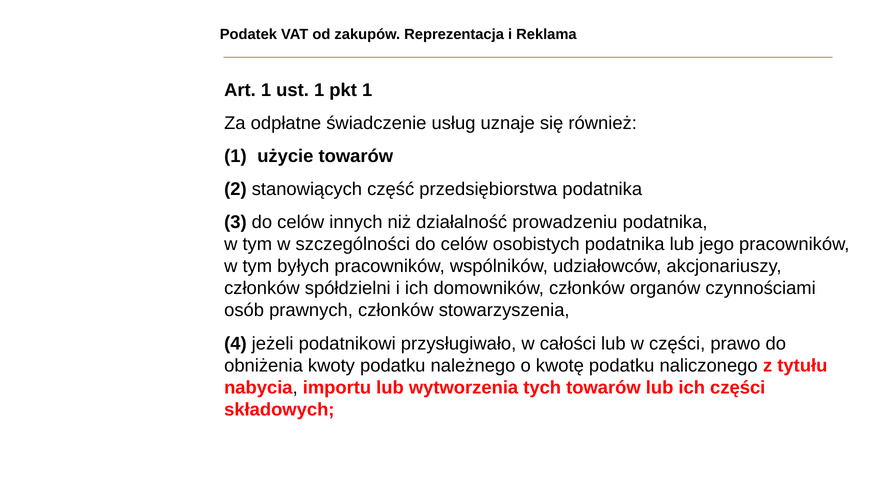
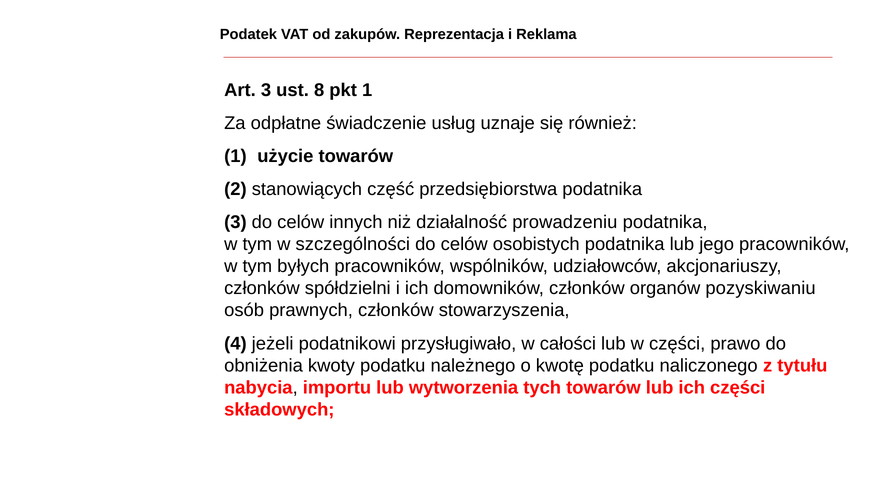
Art 1: 1 -> 3
ust 1: 1 -> 8
czynnościami: czynnościami -> pozyskiwaniu
